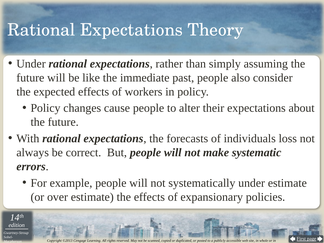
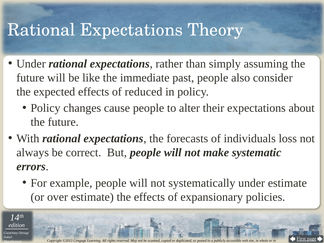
workers: workers -> reduced
